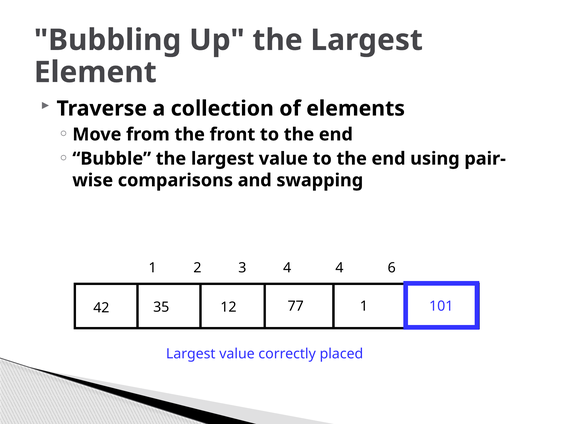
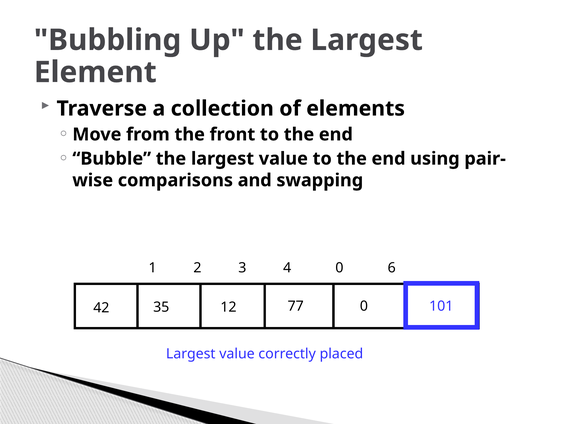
4 4: 4 -> 0
42 1: 1 -> 0
